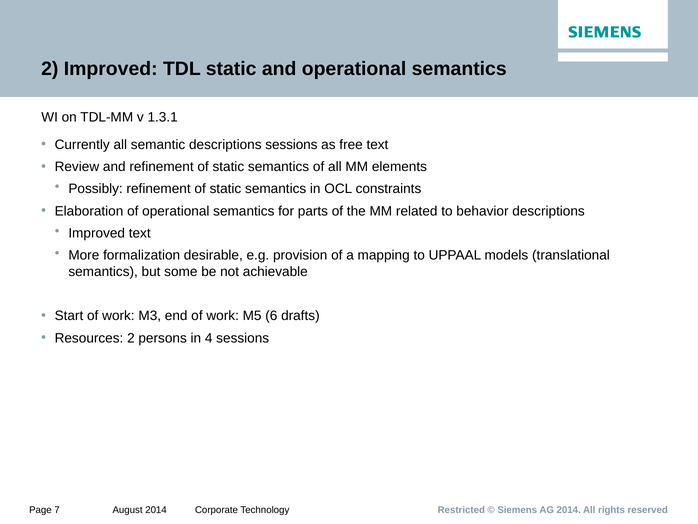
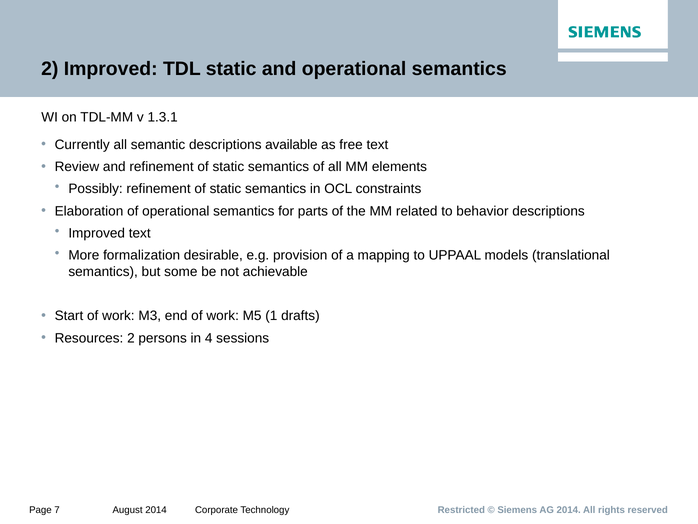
descriptions sessions: sessions -> available
6: 6 -> 1
